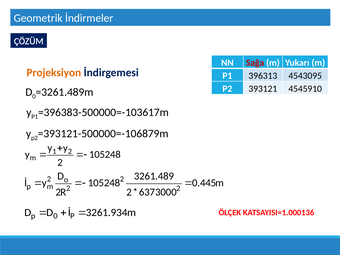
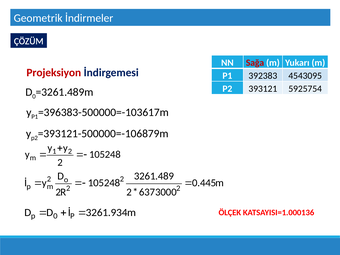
Projeksiyon colour: orange -> red
396313: 396313 -> 392383
4545910: 4545910 -> 5925754
